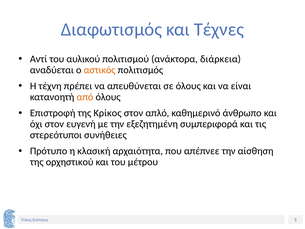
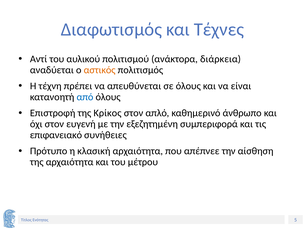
από colour: orange -> blue
στερεότυποι: στερεότυποι -> επιφανειακό
της ορχηστικού: ορχηστικού -> αρχαιότητα
